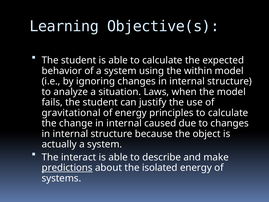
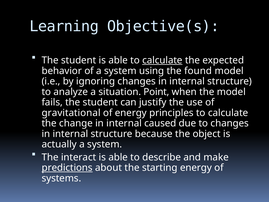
calculate at (162, 60) underline: none -> present
within: within -> found
Laws: Laws -> Point
isolated: isolated -> starting
